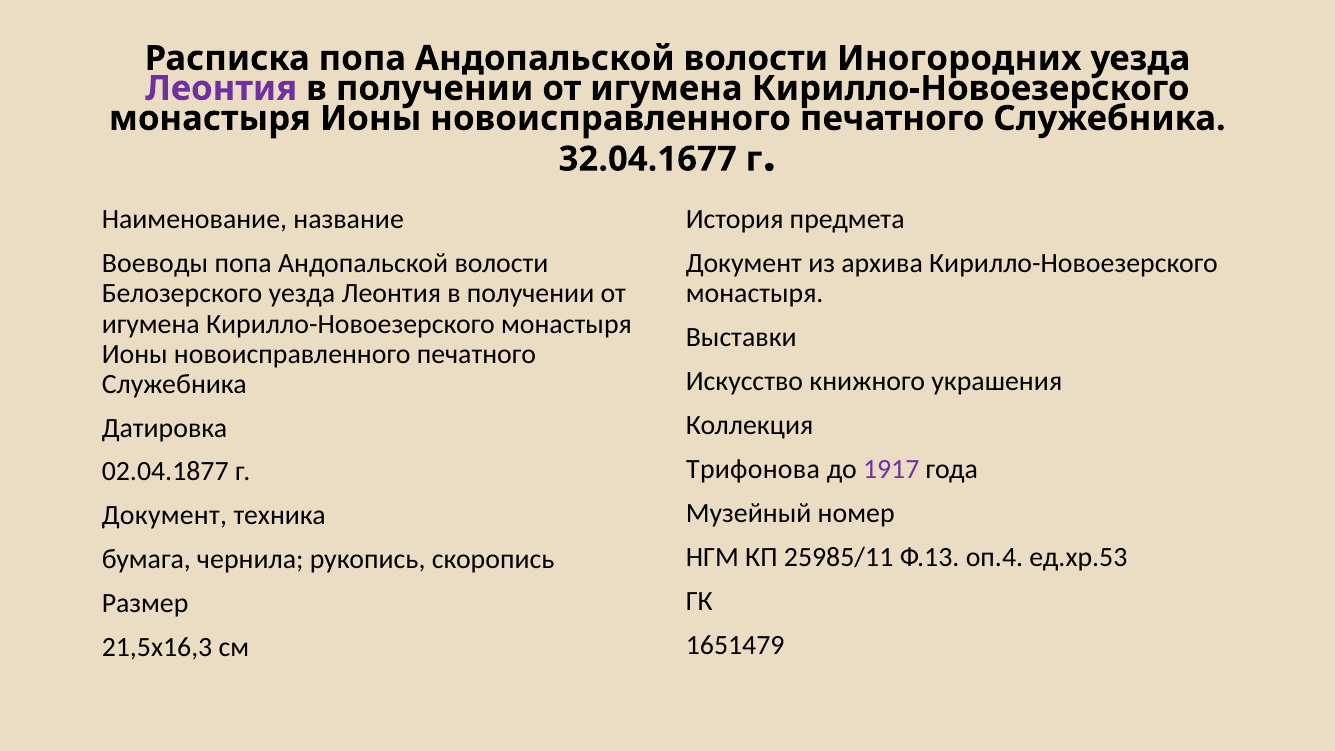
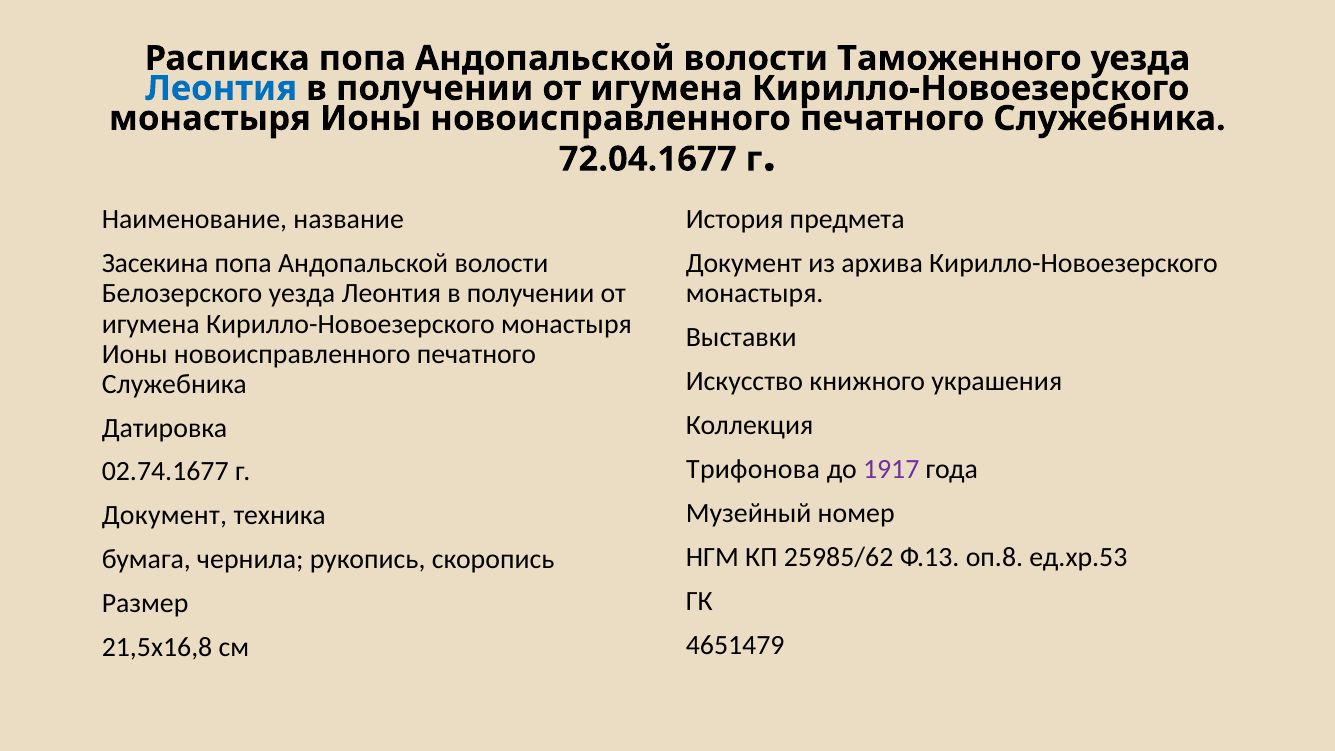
Иногородних: Иногородних -> Таможенного
Леонтия at (221, 88) colour: purple -> blue
32.04.1677: 32.04.1677 -> 72.04.1677
Воеводы: Воеводы -> Засекина
02.04.1877: 02.04.1877 -> 02.74.1677
25985/11: 25985/11 -> 25985/62
оп.4: оп.4 -> оп.8
1651479: 1651479 -> 4651479
21,5х16,3: 21,5х16,3 -> 21,5х16,8
